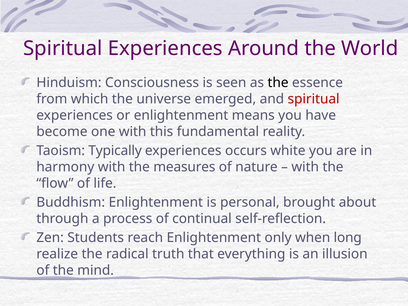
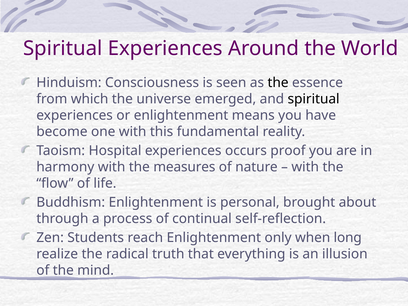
spiritual at (314, 99) colour: red -> black
Typically: Typically -> Hospital
white: white -> proof
